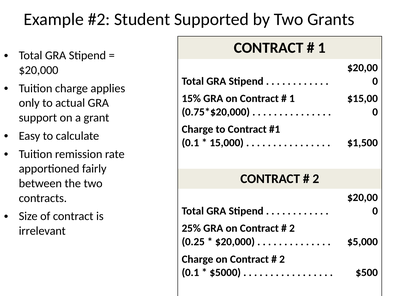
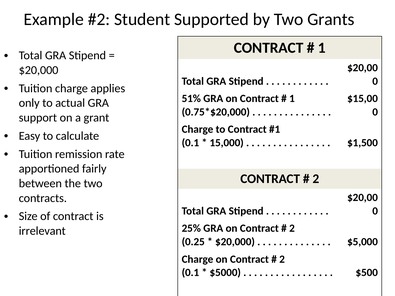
15%: 15% -> 51%
